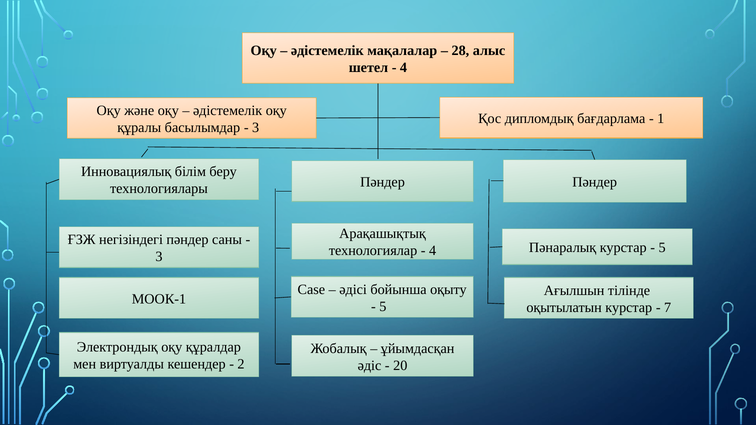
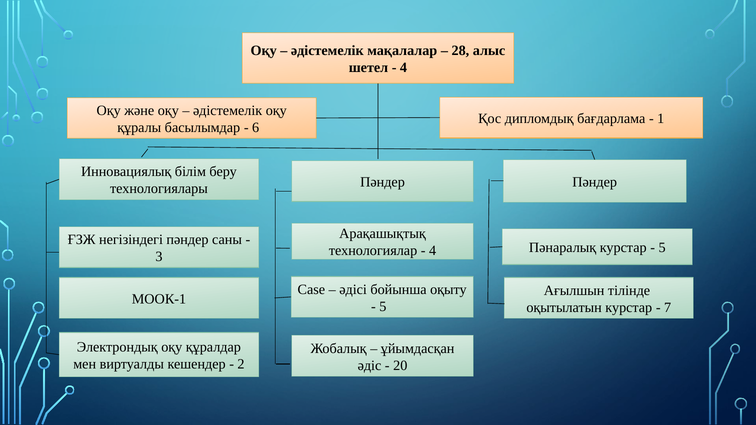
3 at (256, 128): 3 -> 6
